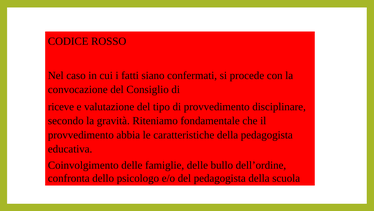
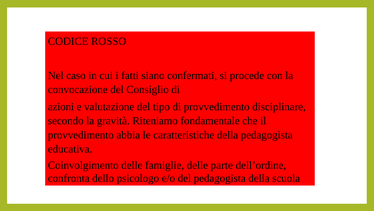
riceve: riceve -> azioni
bullo: bullo -> parte
